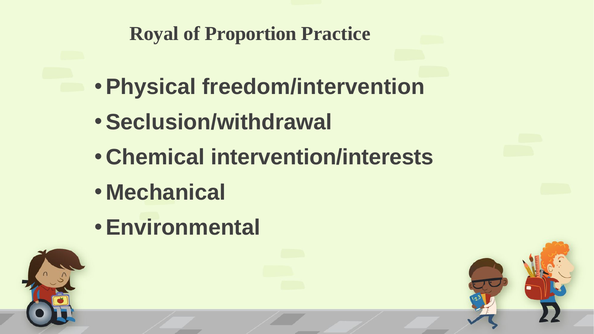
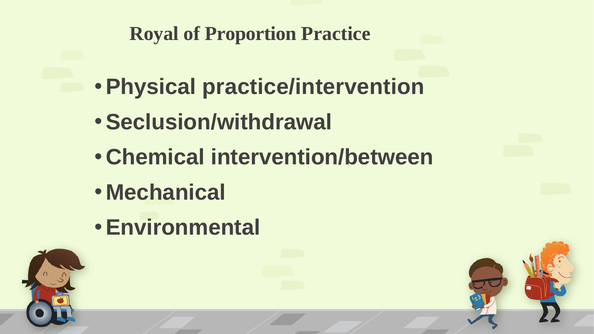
freedom/intervention: freedom/intervention -> practice/intervention
intervention/interests: intervention/interests -> intervention/between
